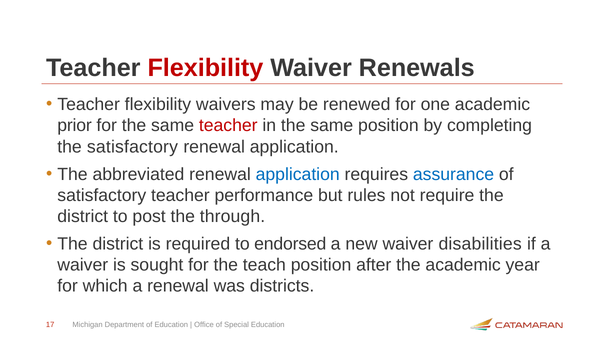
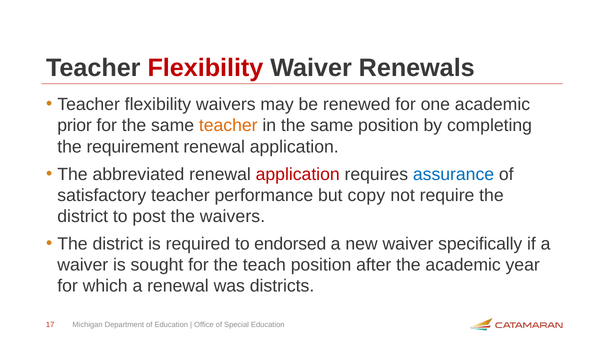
teacher at (228, 126) colour: red -> orange
the satisfactory: satisfactory -> requirement
application at (298, 174) colour: blue -> red
rules: rules -> copy
the through: through -> waivers
disabilities: disabilities -> specifically
